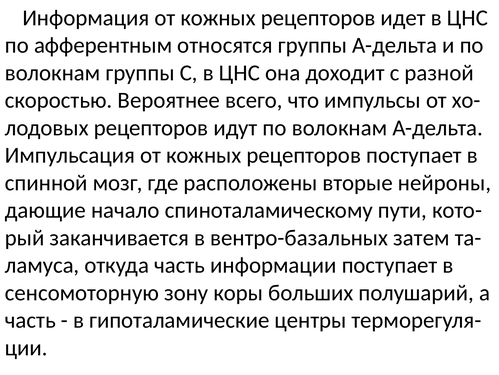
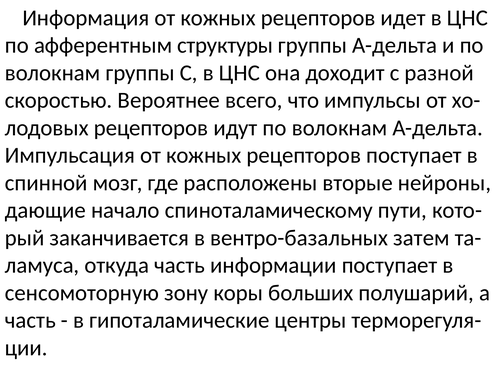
относятся: относятся -> структуры
